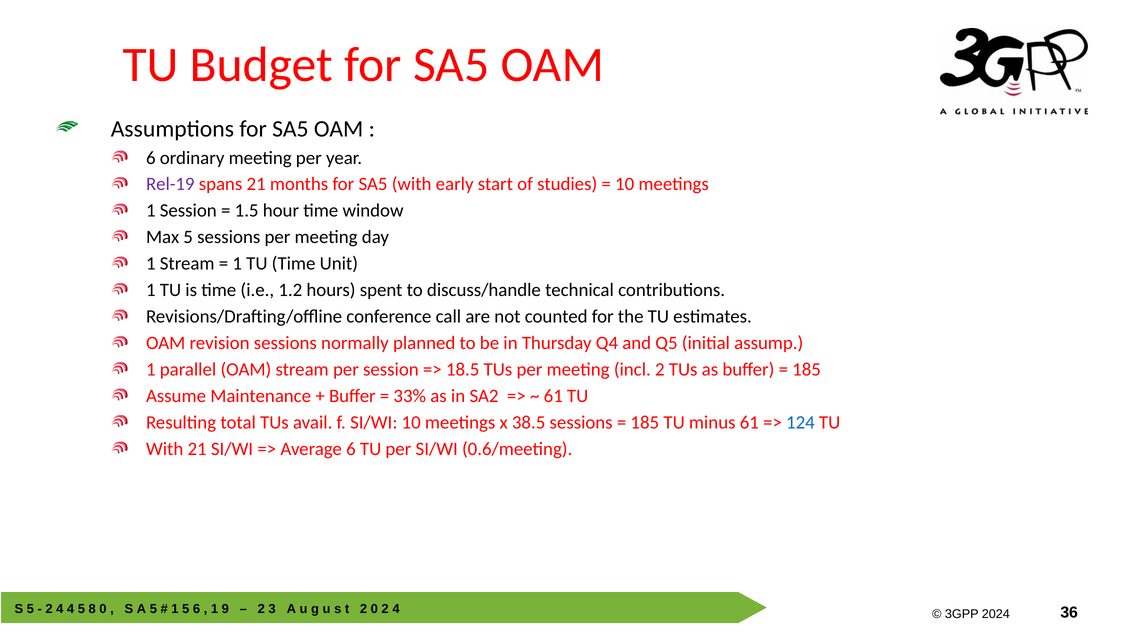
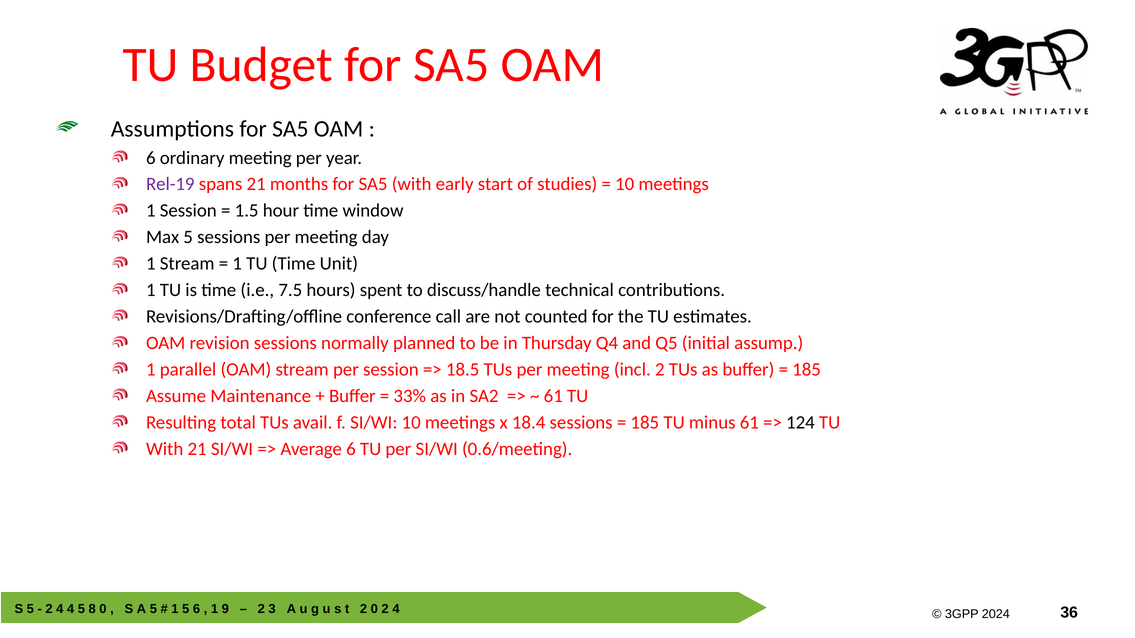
1.2: 1.2 -> 7.5
38.5: 38.5 -> 18.4
124 colour: blue -> black
